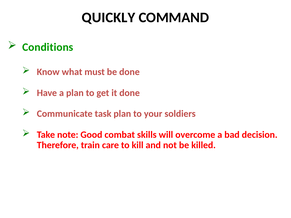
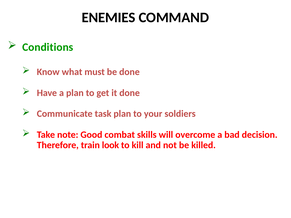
QUICKLY: QUICKLY -> ENEMIES
care: care -> look
